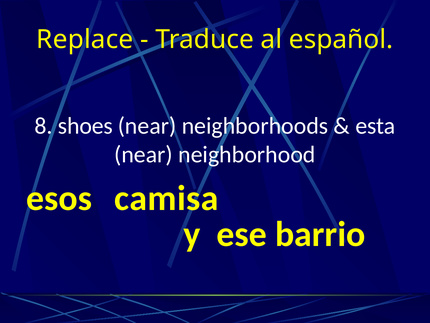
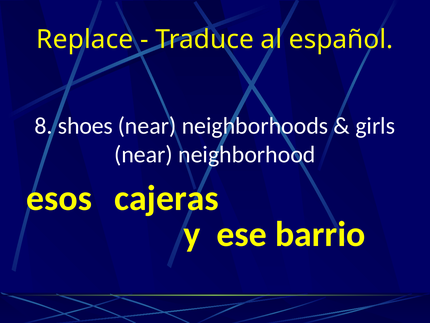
esta: esta -> girls
camisa: camisa -> cajeras
